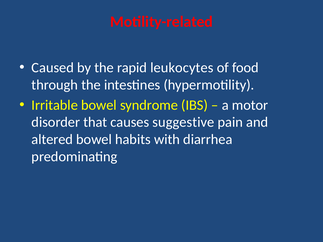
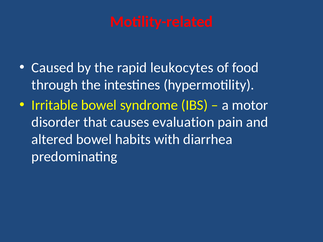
suggestive: suggestive -> evaluation
